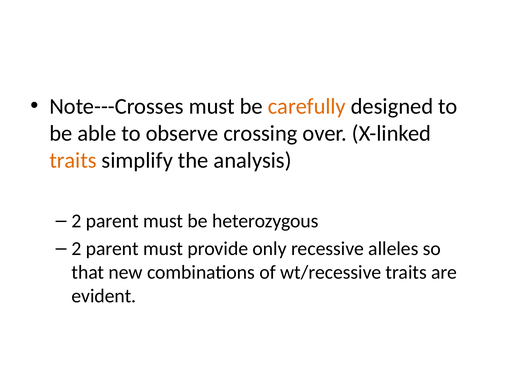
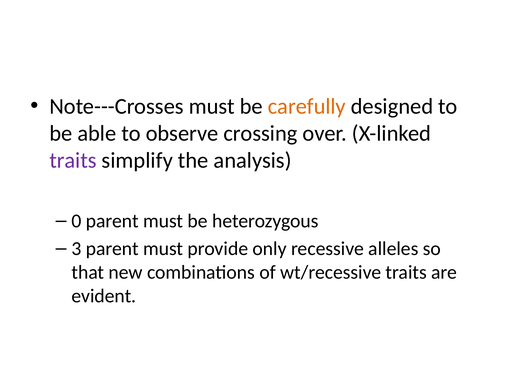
traits at (73, 160) colour: orange -> purple
2 at (76, 221): 2 -> 0
2 at (76, 248): 2 -> 3
